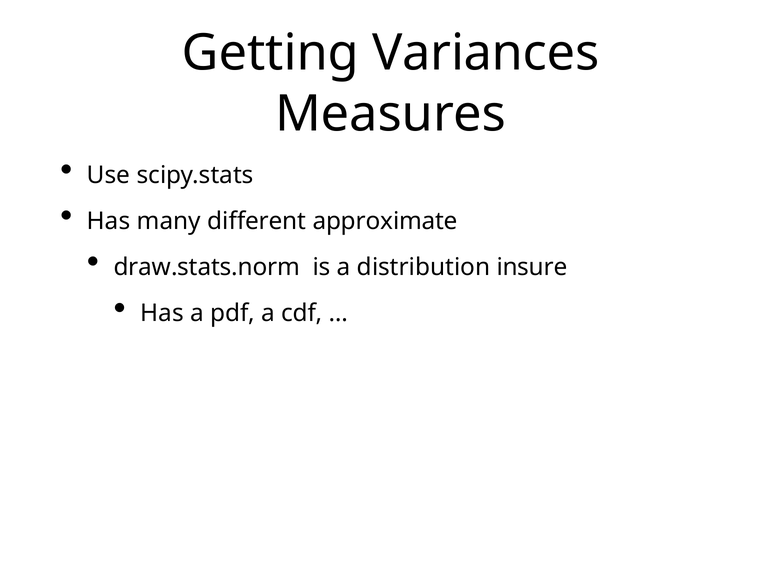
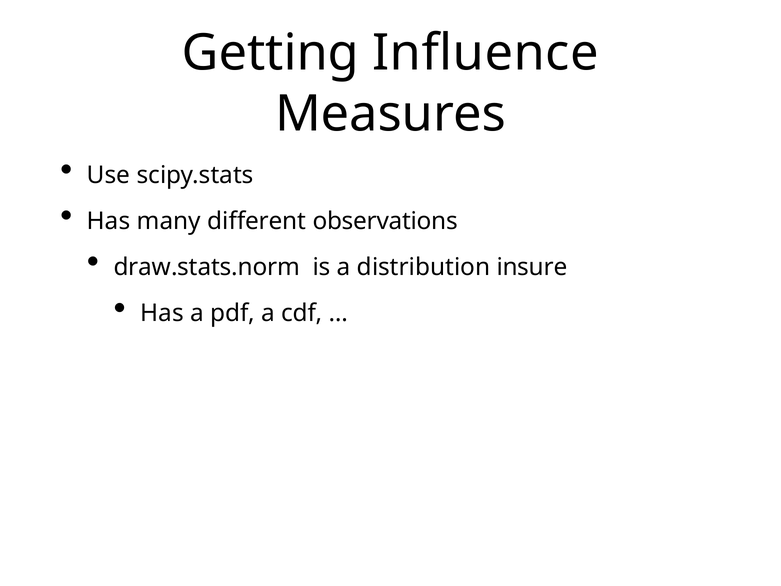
Variances: Variances -> Influence
approximate: approximate -> observations
